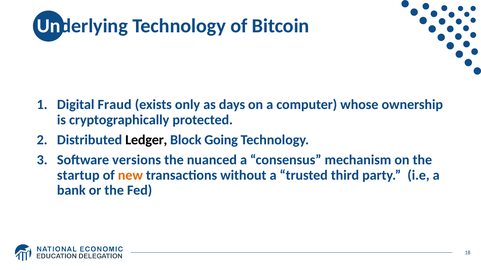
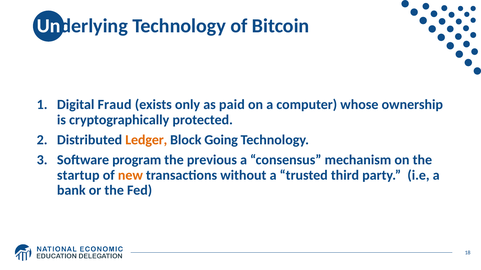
days: days -> paid
Ledger colour: black -> orange
versions: versions -> program
nuanced: nuanced -> previous
